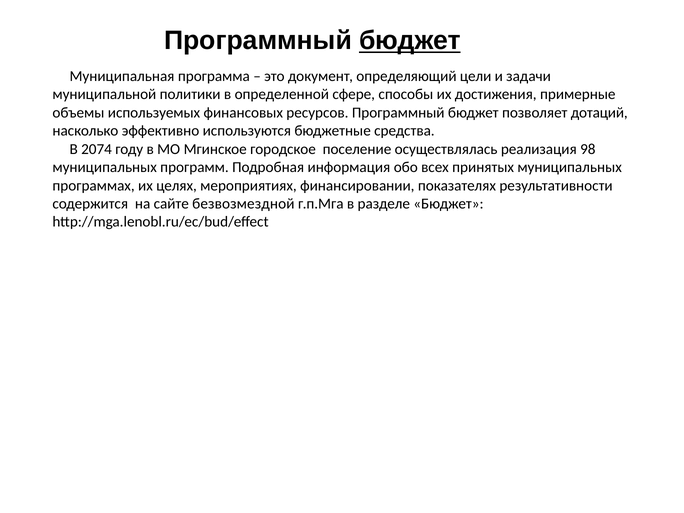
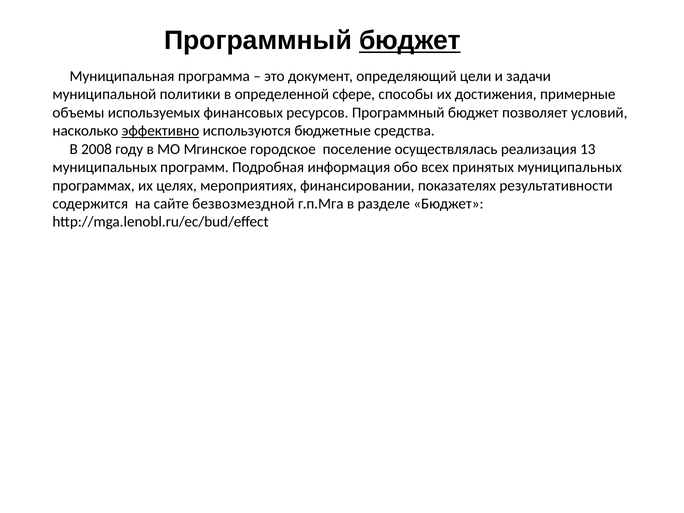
дотаций: дотаций -> условий
эффективно underline: none -> present
2074: 2074 -> 2008
98: 98 -> 13
